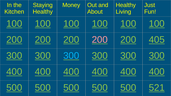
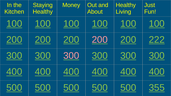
405: 405 -> 222
300 at (71, 56) colour: light blue -> pink
521: 521 -> 355
